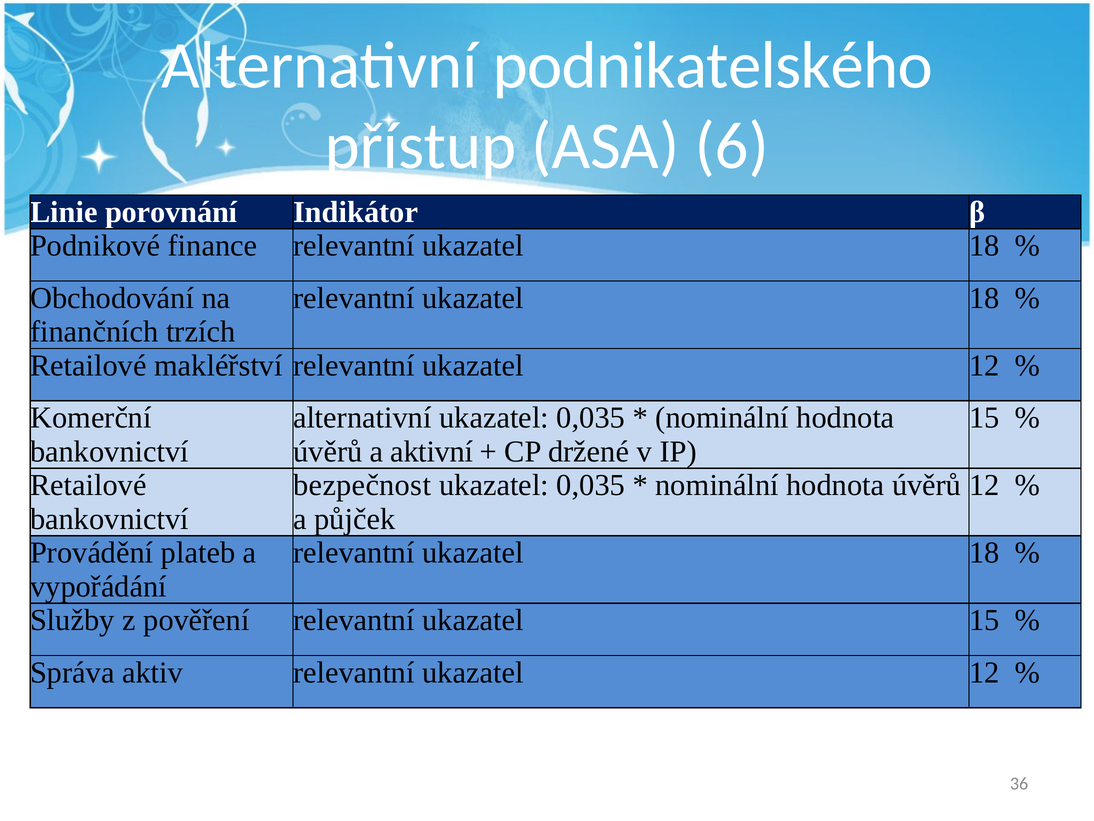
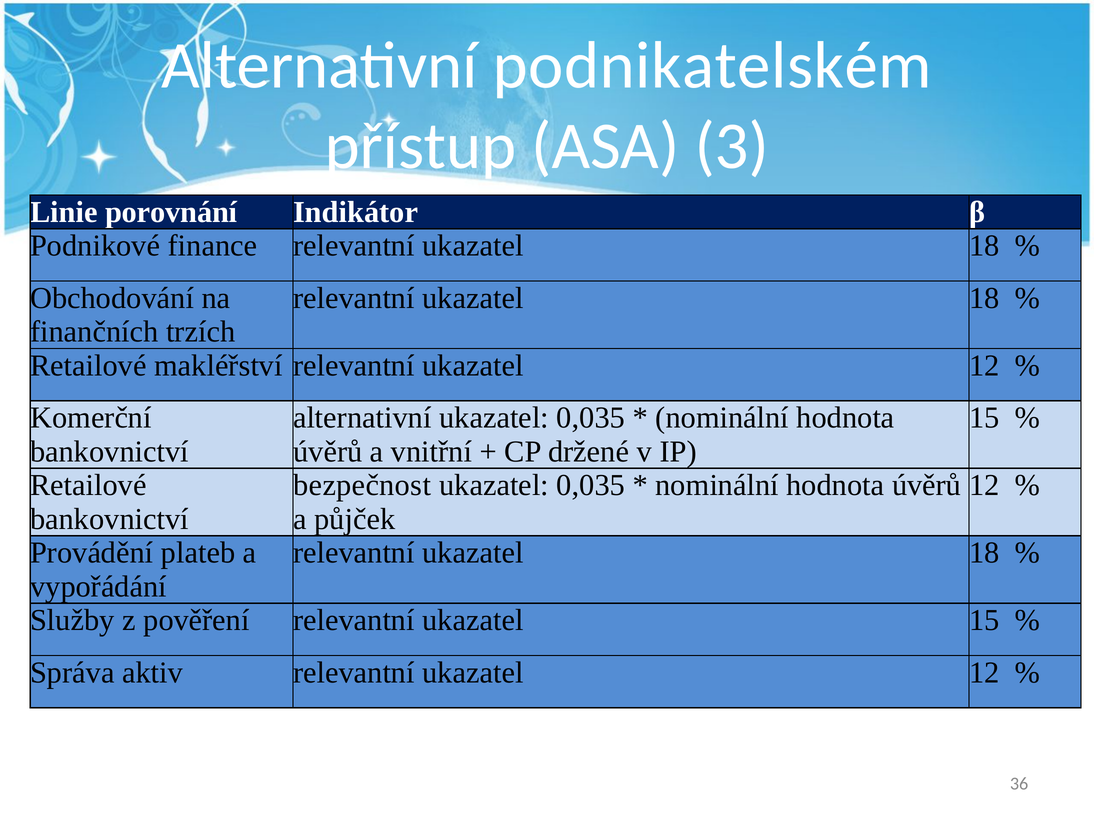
podnikatelského: podnikatelského -> podnikatelském
6: 6 -> 3
aktivní: aktivní -> vnitřní
